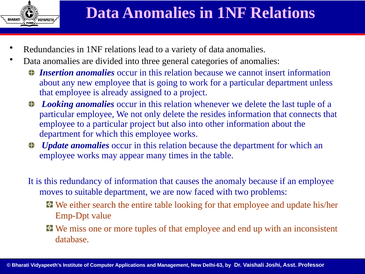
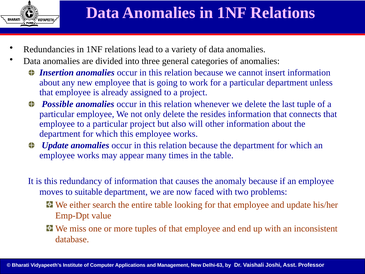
Looking at (58, 104): Looking -> Possible
also into: into -> will
